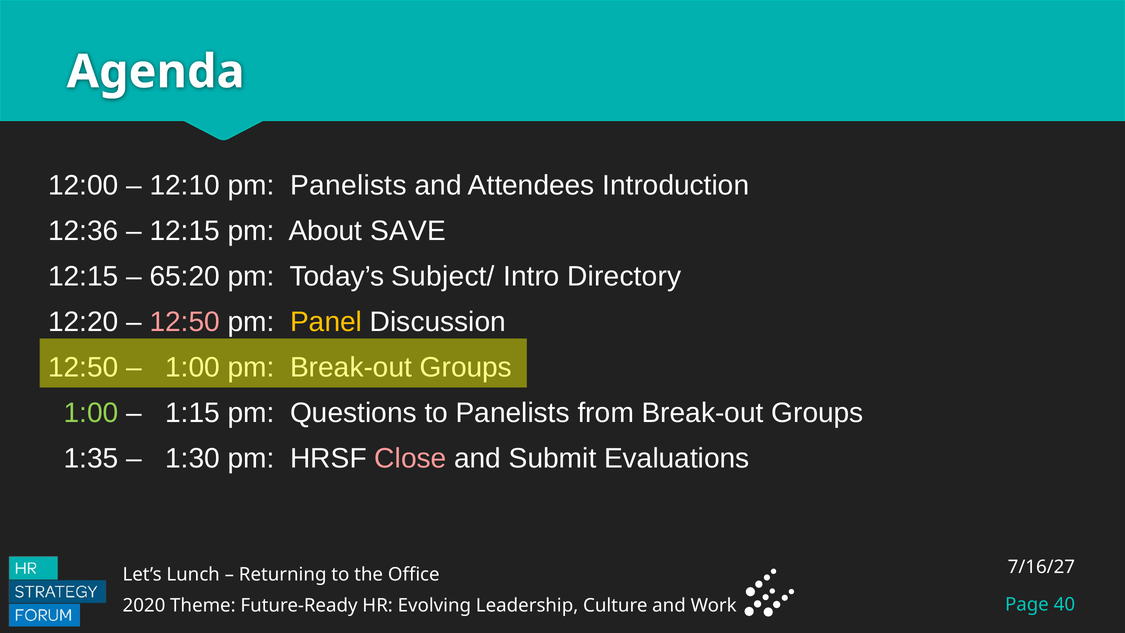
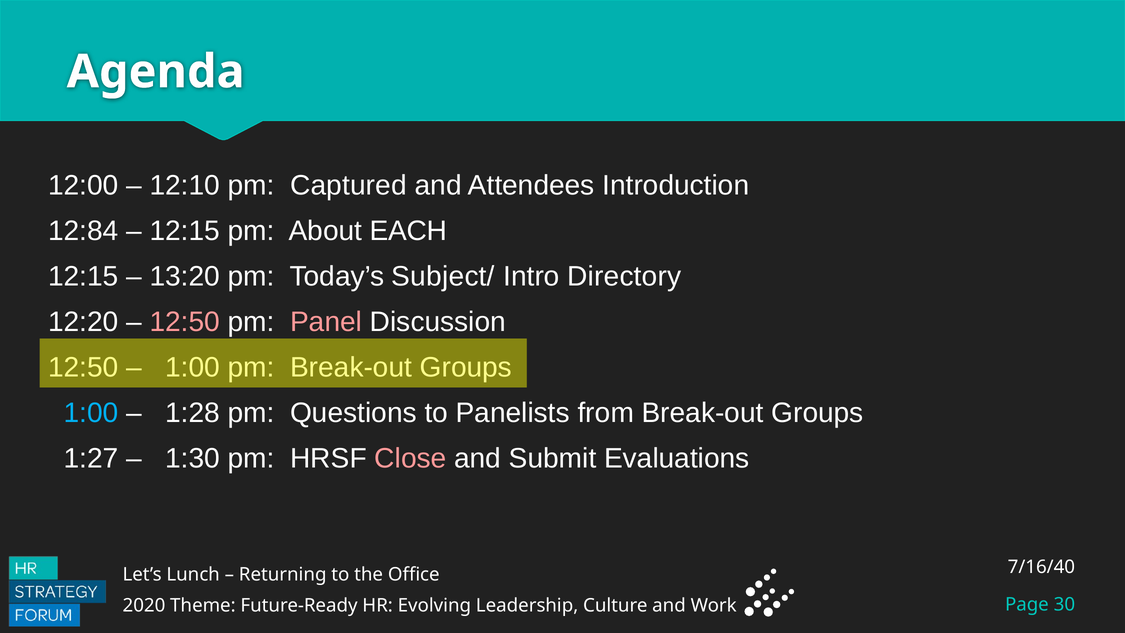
pm Panelists: Panelists -> Captured
12:36: 12:36 -> 12:84
SAVE: SAVE -> EACH
65:20: 65:20 -> 13:20
Panel colour: yellow -> pink
1:00 at (91, 413) colour: light green -> light blue
1:15: 1:15 -> 1:28
1:35: 1:35 -> 1:27
7/16/27: 7/16/27 -> 7/16/40
40: 40 -> 30
